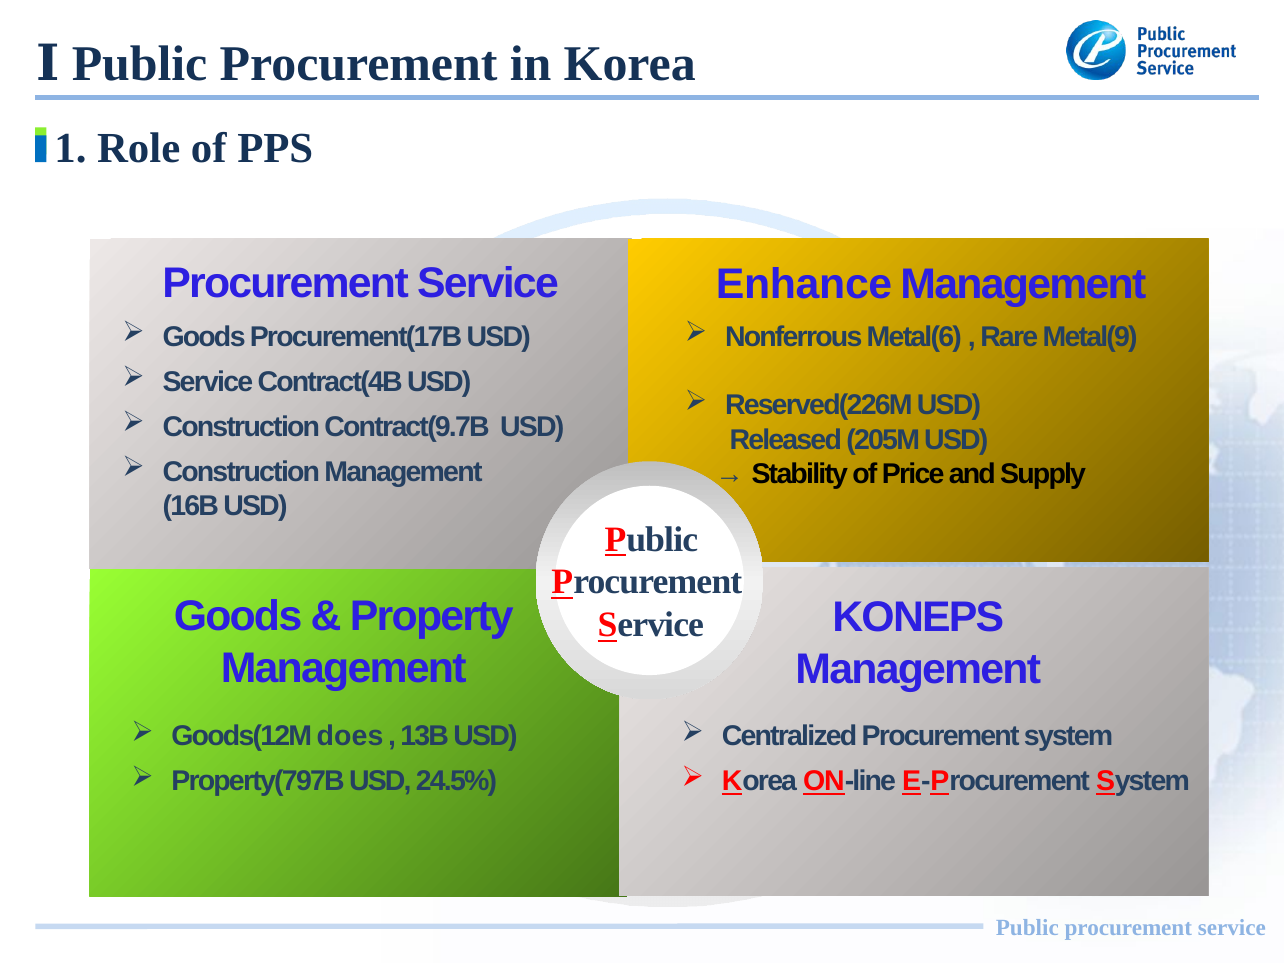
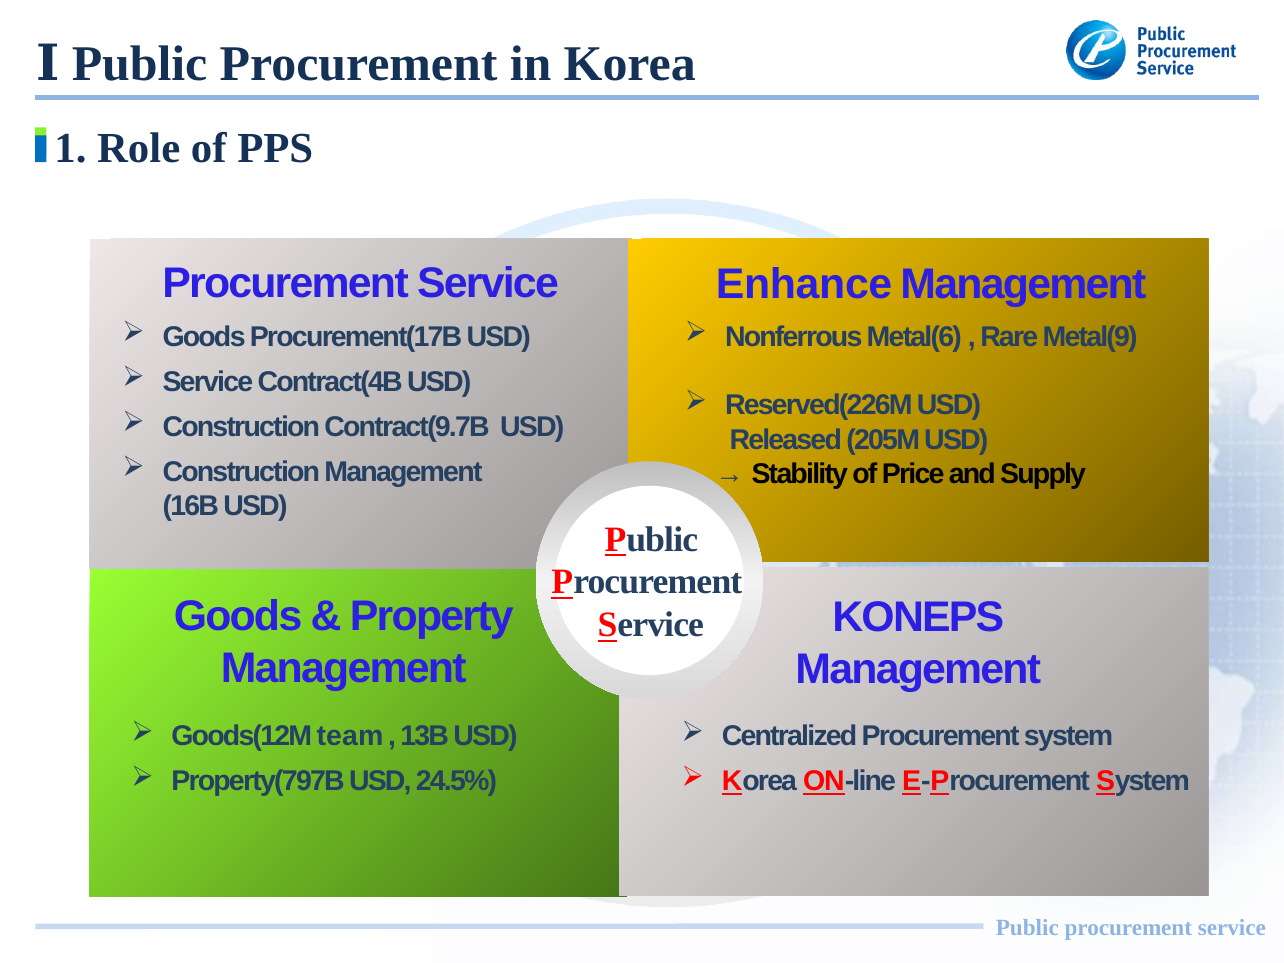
does: does -> team
